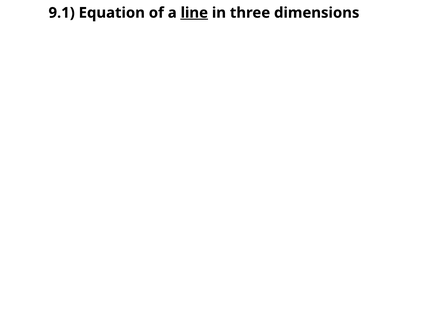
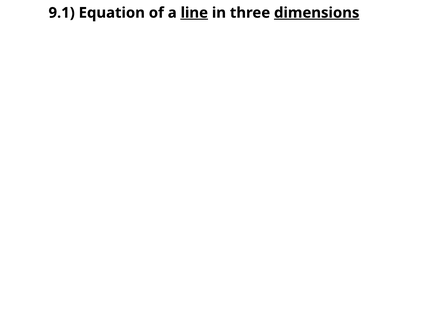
dimensions underline: none -> present
